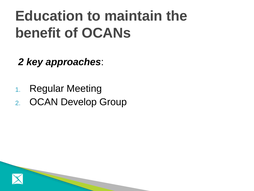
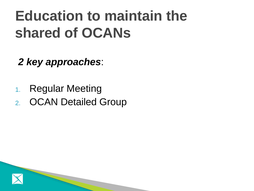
benefit: benefit -> shared
Develop: Develop -> Detailed
